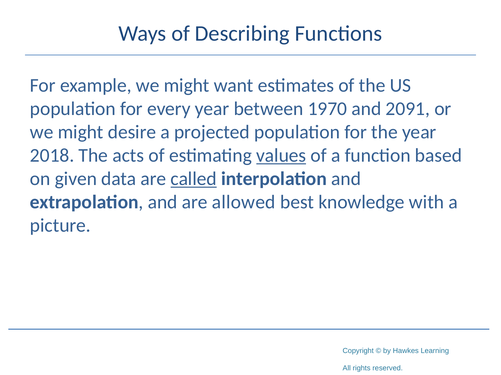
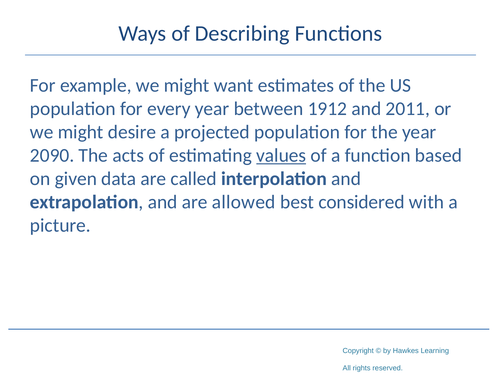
1970: 1970 -> 1912
2091: 2091 -> 2011
2018: 2018 -> 2090
called underline: present -> none
knowledge: knowledge -> considered
